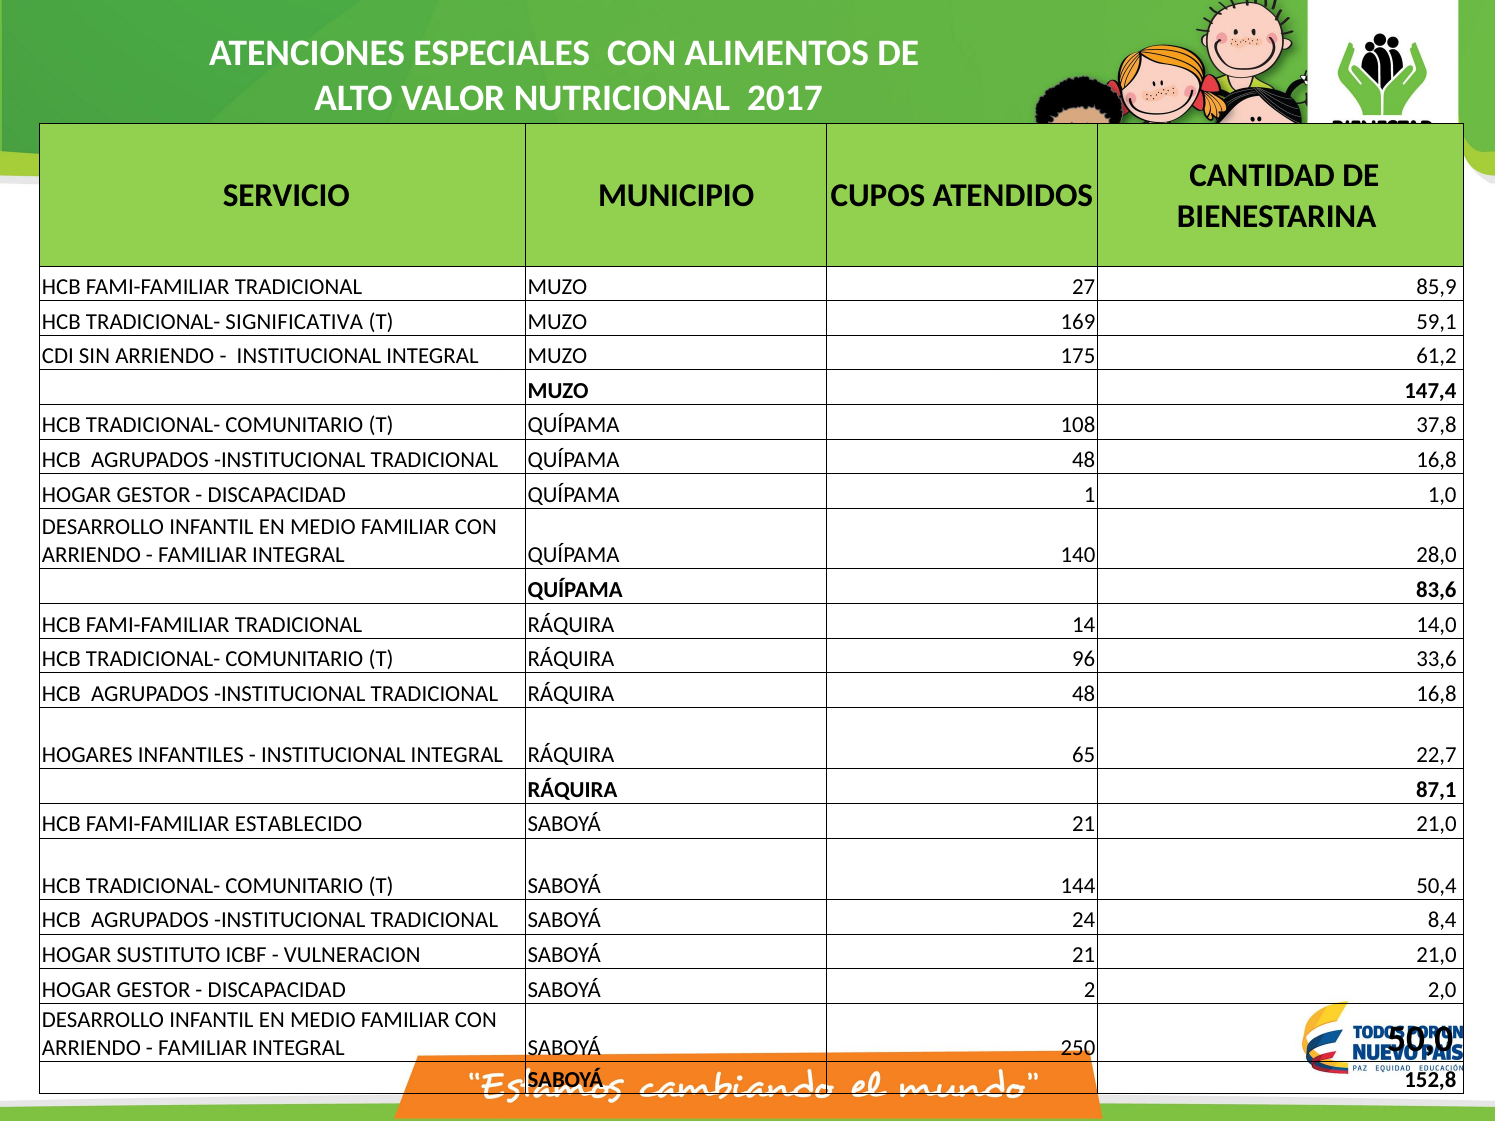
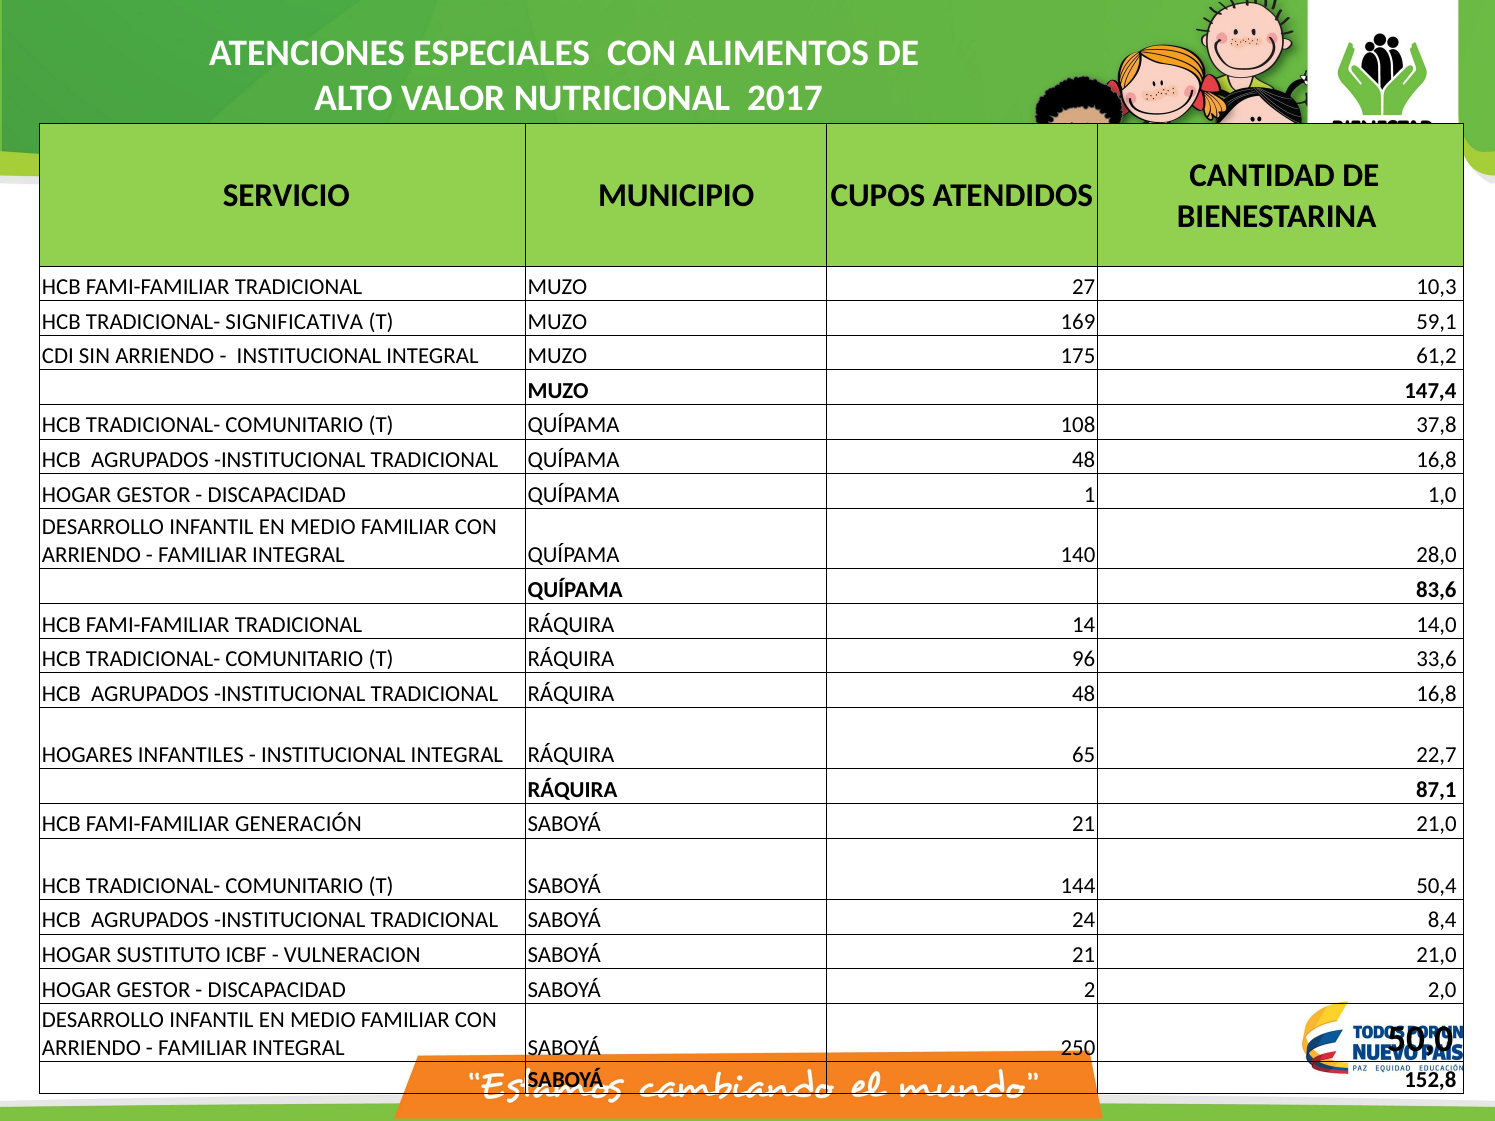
85,9: 85,9 -> 10,3
ESTABLECIDO: ESTABLECIDO -> GENERACIÓN
